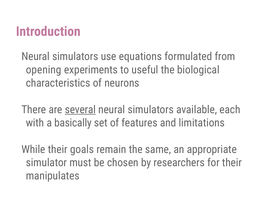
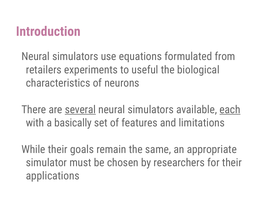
opening: opening -> retailers
each underline: none -> present
manipulates: manipulates -> applications
